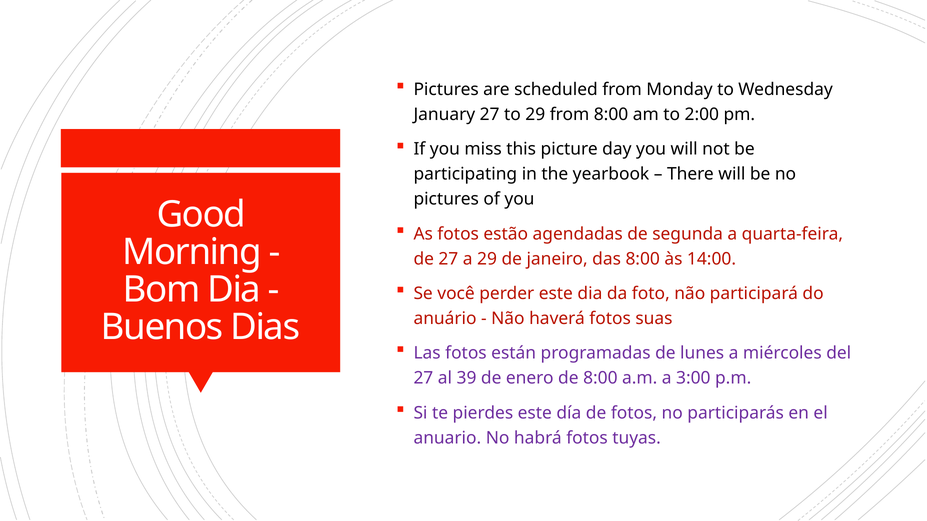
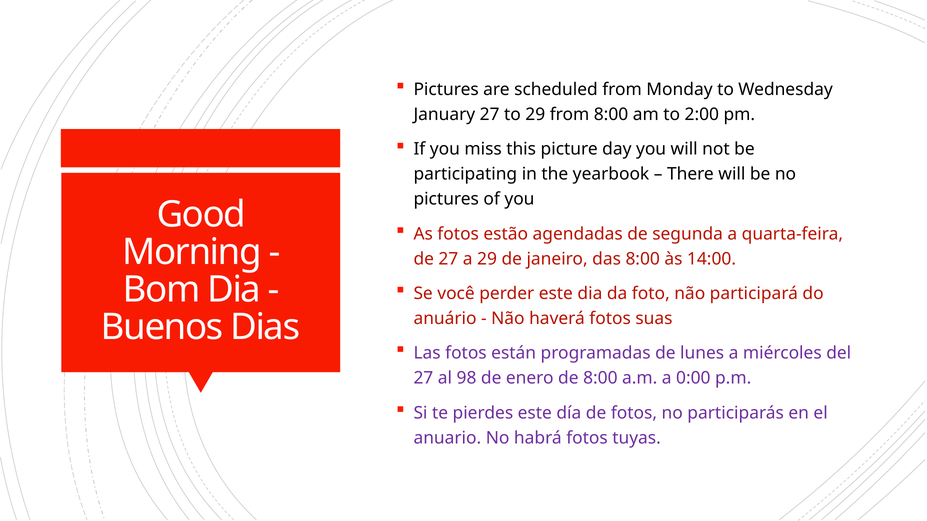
39: 39 -> 98
3:00: 3:00 -> 0:00
